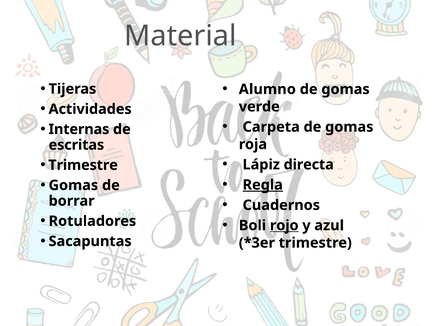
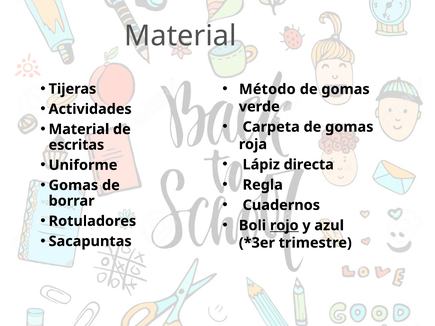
Alumno: Alumno -> Método
Internas at (79, 129): Internas -> Material
Trimestre at (83, 165): Trimestre -> Uniforme
Regla underline: present -> none
